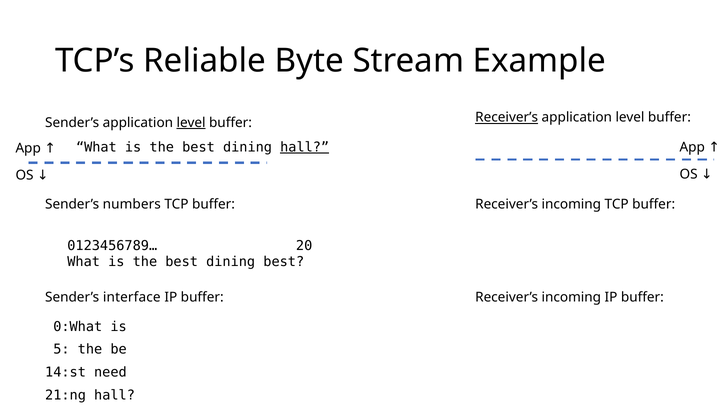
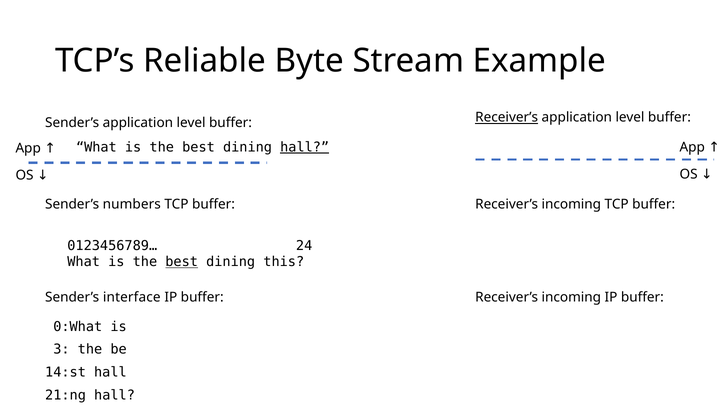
level at (191, 123) underline: present -> none
20: 20 -> 24
best at (182, 262) underline: none -> present
dining best: best -> this
5: 5 -> 3
14:st need: need -> hall
